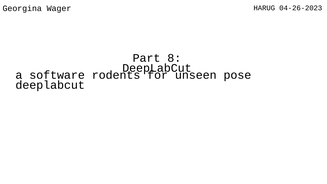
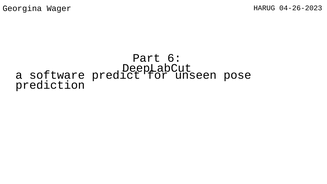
8: 8 -> 6
rodents: rodents -> predict
deeplabcut at (50, 85): deeplabcut -> prediction
